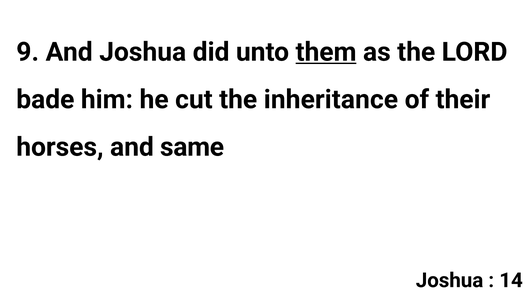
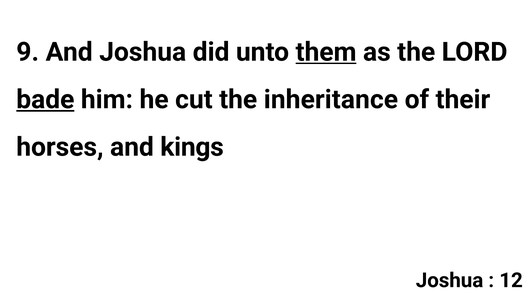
bade underline: none -> present
same: same -> kings
14: 14 -> 12
